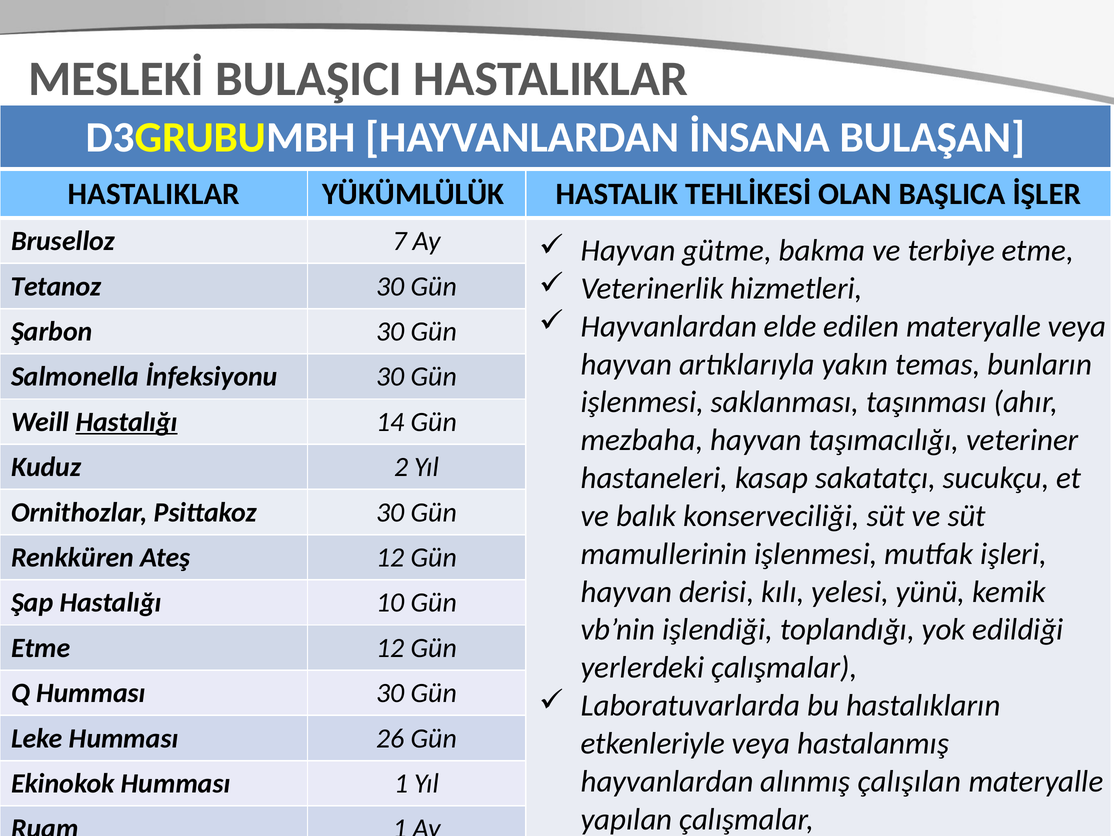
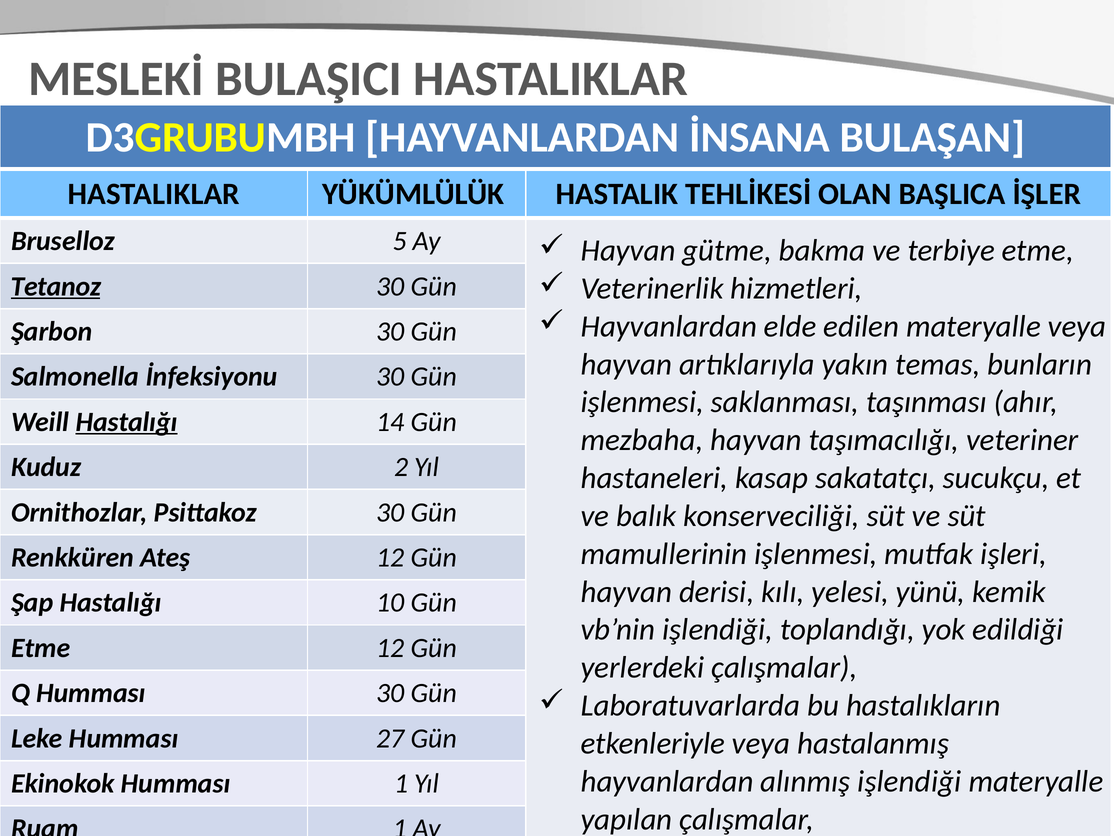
7: 7 -> 5
Tetanoz underline: none -> present
26: 26 -> 27
alınmış çalışılan: çalışılan -> işlendiği
